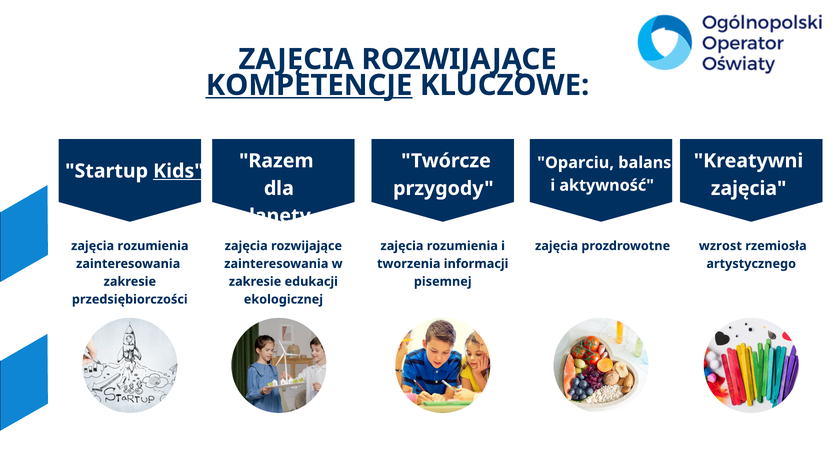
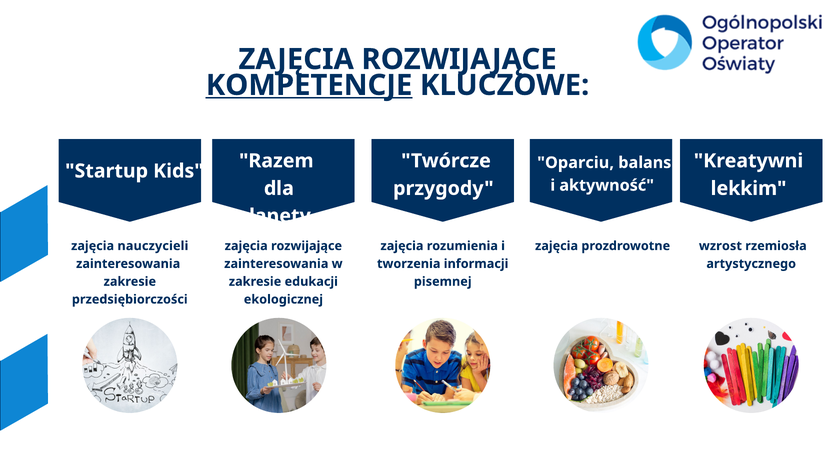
Kids underline: present -> none
zajęcia at (749, 188): zajęcia -> lekkim
rozumienia at (153, 246): rozumienia -> nauczycieli
